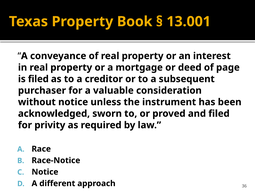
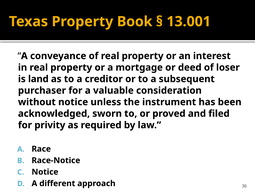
page: page -> loser
is filed: filed -> land
